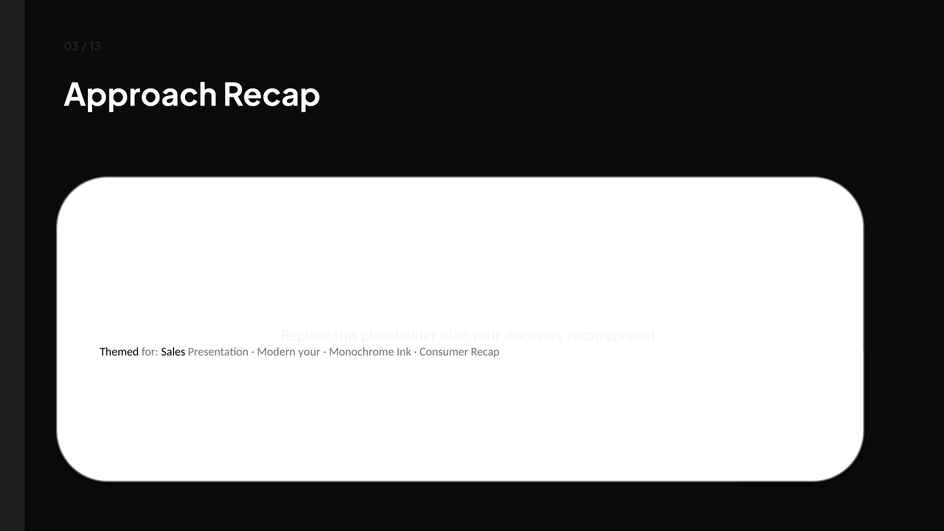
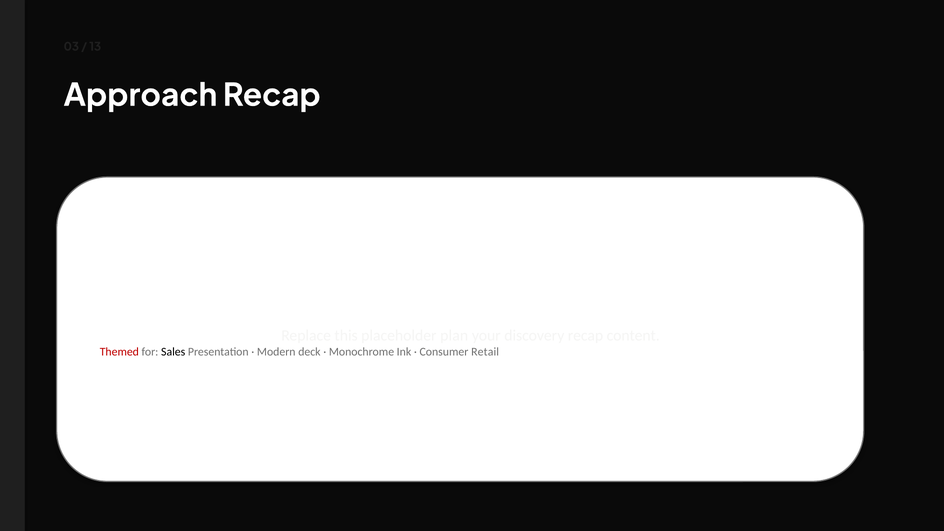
Themed colour: black -> red
Modern your: your -> deck
Consumer Recap: Recap -> Retail
